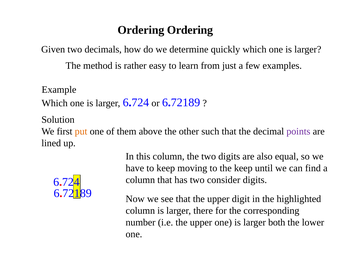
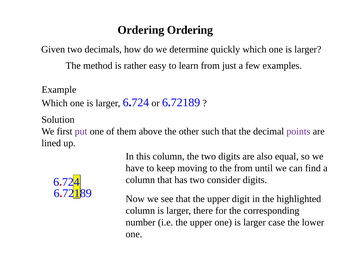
put colour: orange -> purple
the keep: keep -> from
both: both -> case
